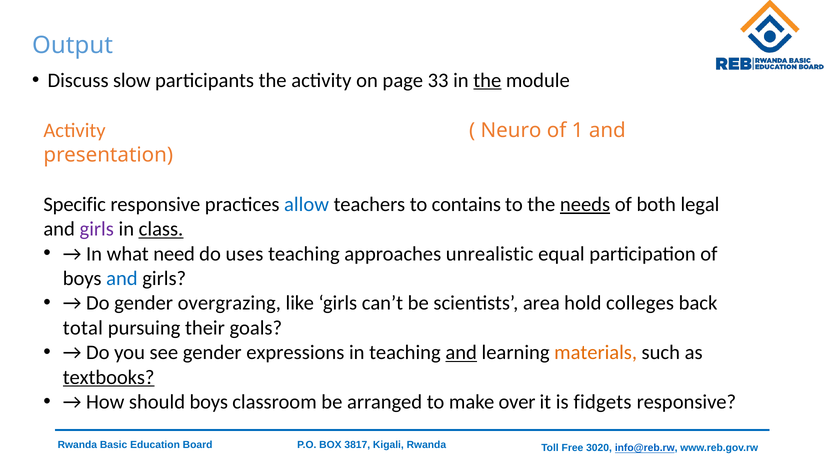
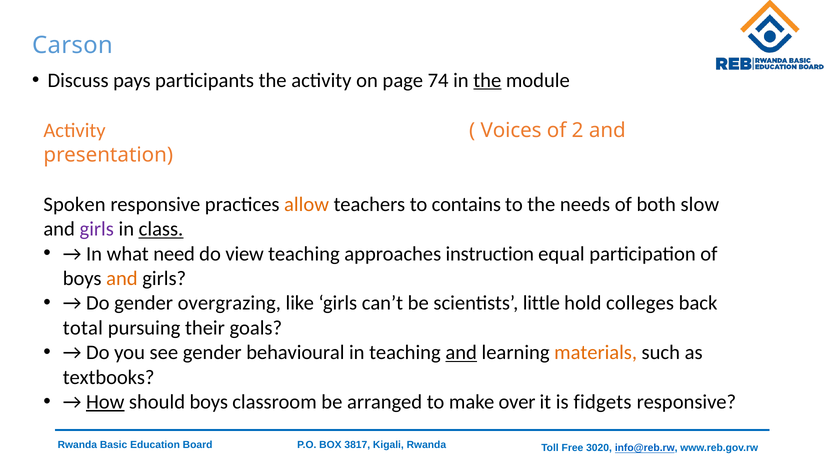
Output: Output -> Carson
slow: slow -> pays
33: 33 -> 74
Neuro: Neuro -> Voices
1: 1 -> 2
Specific: Specific -> Spoken
allow colour: blue -> orange
needs underline: present -> none
legal: legal -> slow
uses: uses -> view
unrealistic: unrealistic -> instruction
and at (122, 279) colour: blue -> orange
area: area -> little
expressions: expressions -> behavioural
textbooks underline: present -> none
How underline: none -> present
